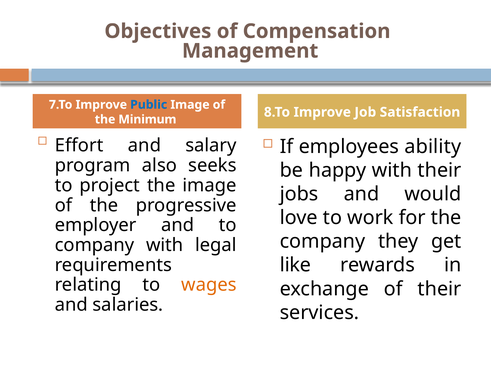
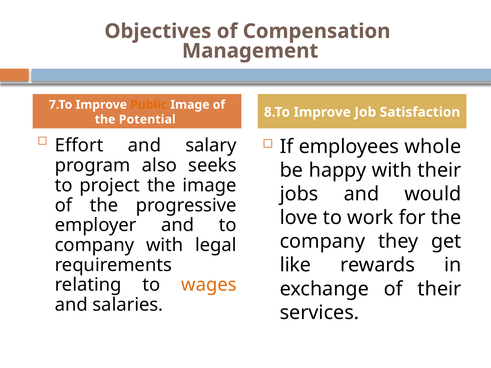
Public colour: blue -> orange
Minimum: Minimum -> Potential
ability: ability -> whole
